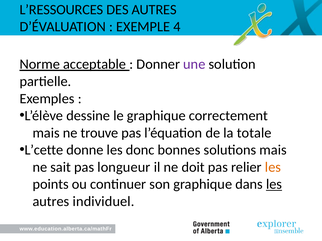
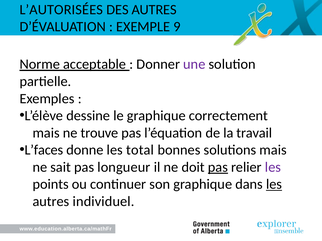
L’RESSOURCES: L’RESSOURCES -> L’AUTORISÉES
4: 4 -> 9
totale: totale -> travail
L’cette: L’cette -> L’faces
donc: donc -> total
pas at (218, 167) underline: none -> present
les at (273, 167) colour: orange -> purple
